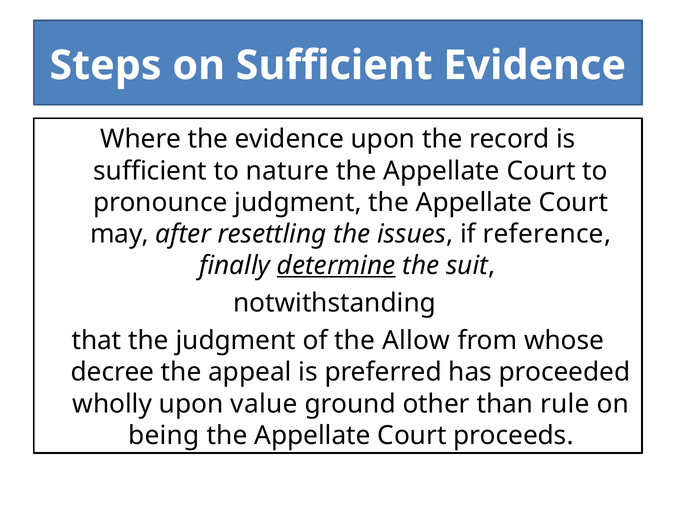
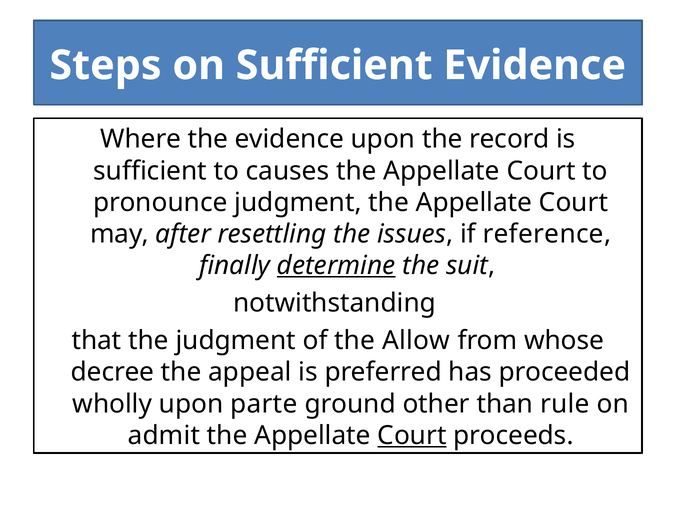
nature: nature -> causes
value: value -> parte
being: being -> admit
Court at (412, 435) underline: none -> present
